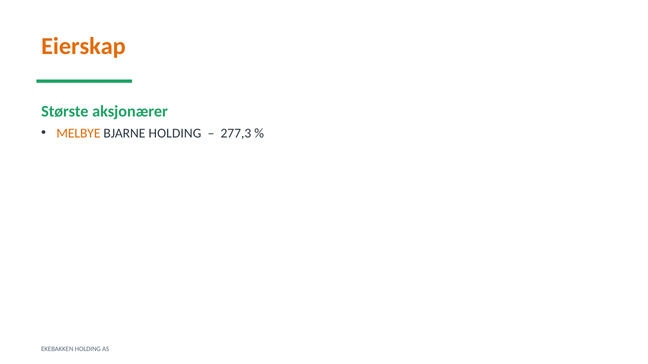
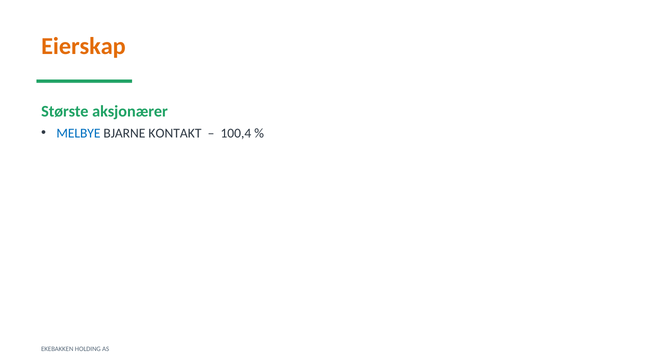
MELBYE colour: orange -> blue
BJARNE HOLDING: HOLDING -> KONTAKT
277,3: 277,3 -> 100,4
